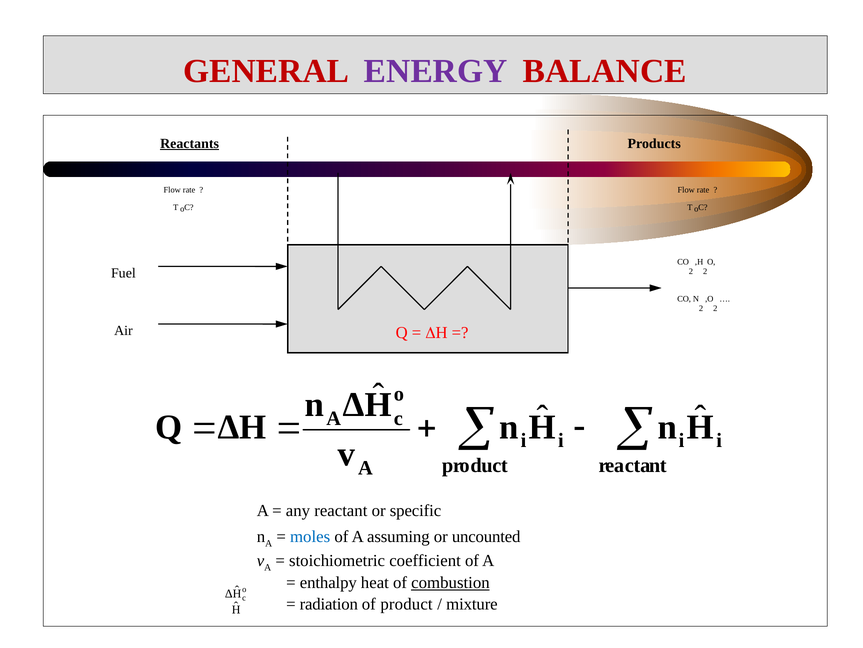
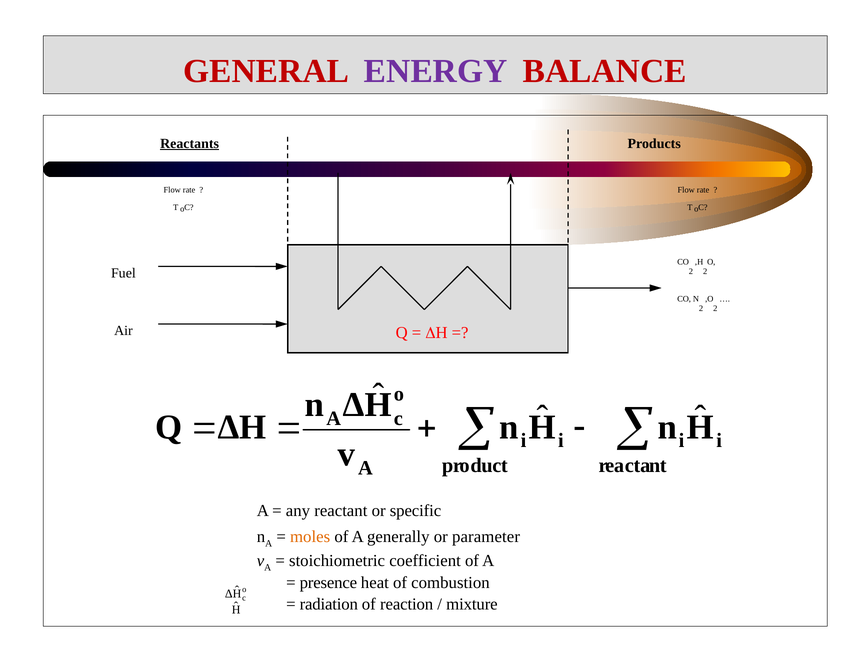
moles colour: blue -> orange
assuming: assuming -> generally
uncounted: uncounted -> parameter
enthalpy: enthalpy -> presence
combustion underline: present -> none
of product: product -> reaction
